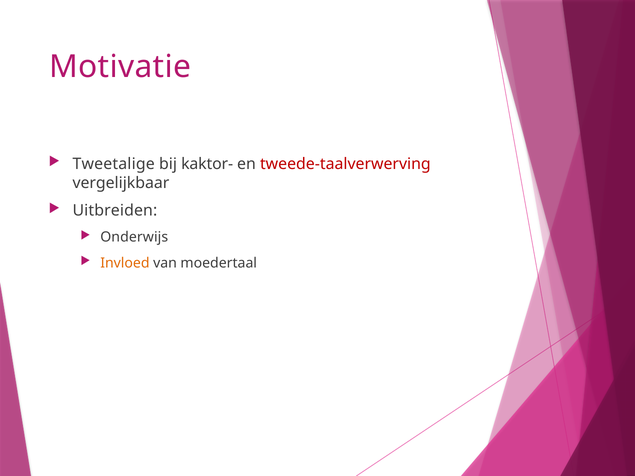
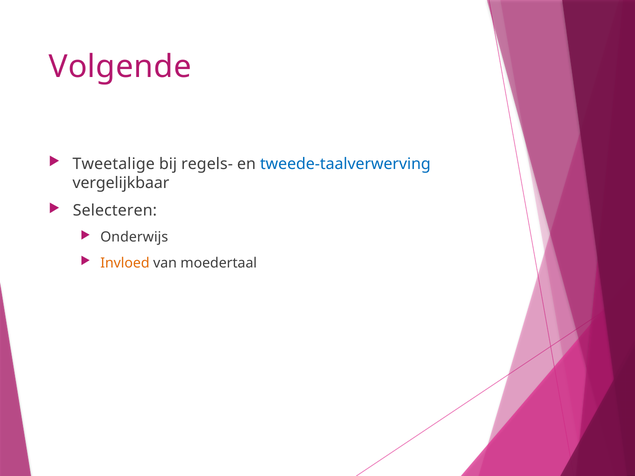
Motivatie: Motivatie -> Volgende
kaktor-: kaktor- -> regels-
tweede-taalverwerving colour: red -> blue
Uitbreiden: Uitbreiden -> Selecteren
